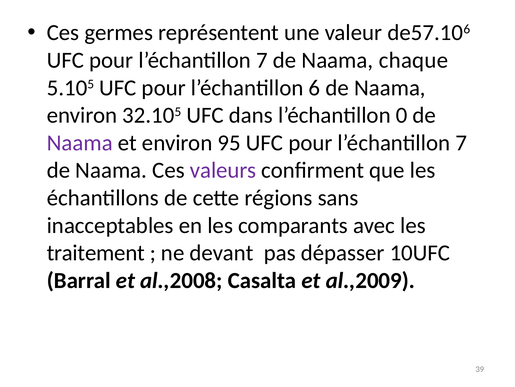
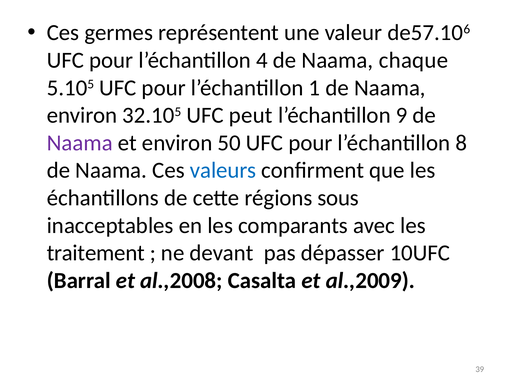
7 at (262, 60): 7 -> 4
6: 6 -> 1
dans: dans -> peut
0: 0 -> 9
95: 95 -> 50
7 at (461, 143): 7 -> 8
valeurs colour: purple -> blue
sans: sans -> sous
